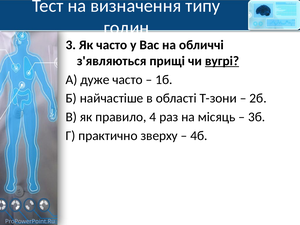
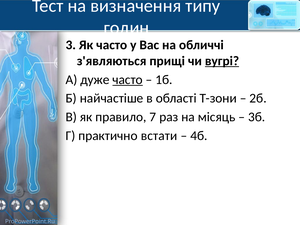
часто at (128, 80) underline: none -> present
4: 4 -> 7
зверху: зверху -> встати
